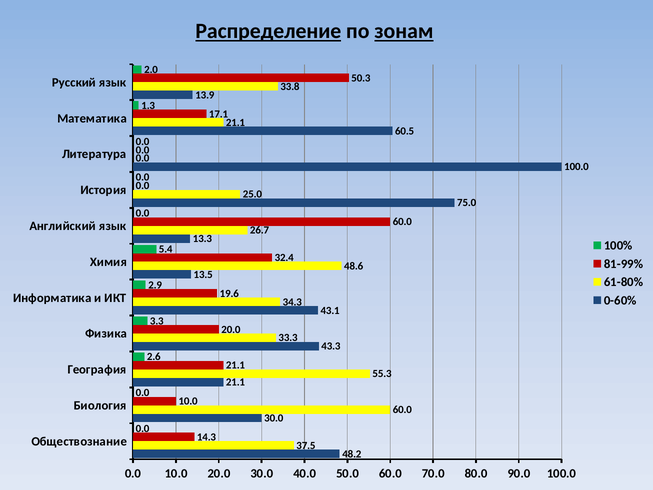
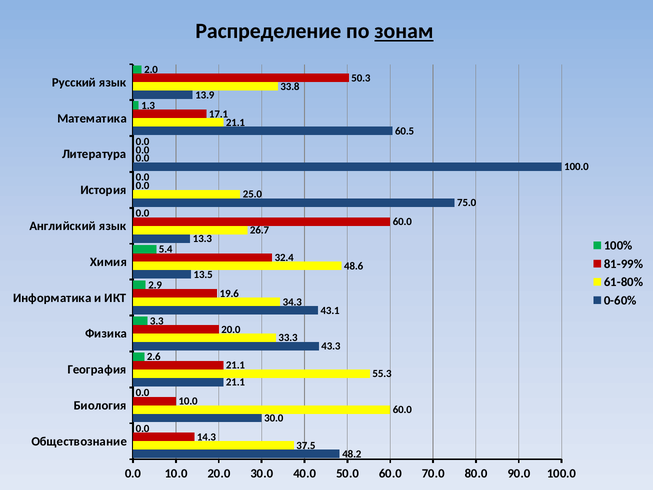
Распределение underline: present -> none
